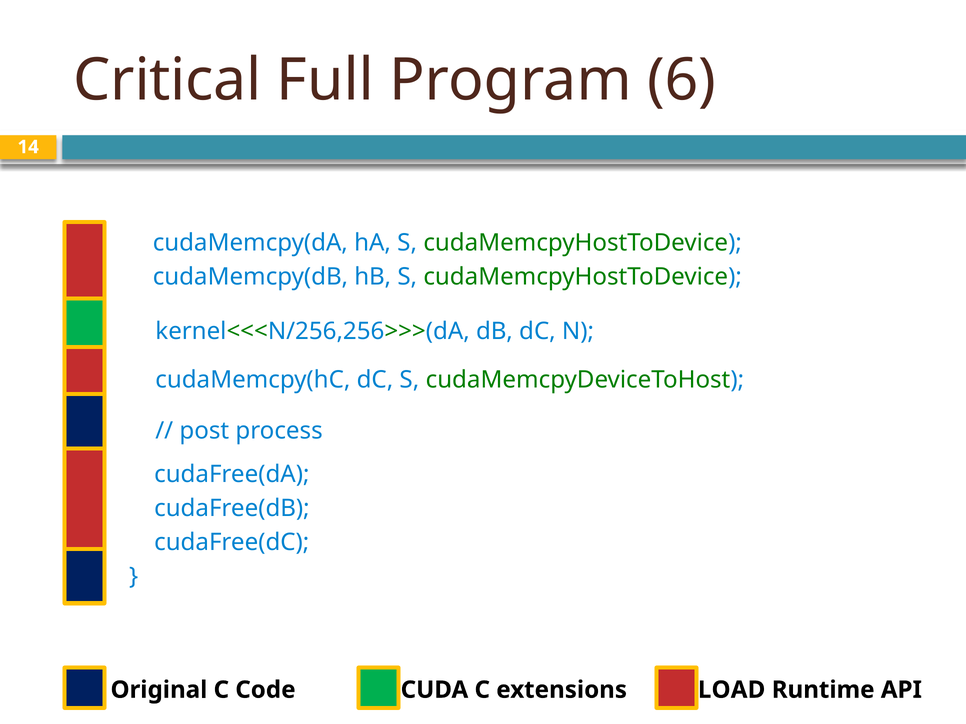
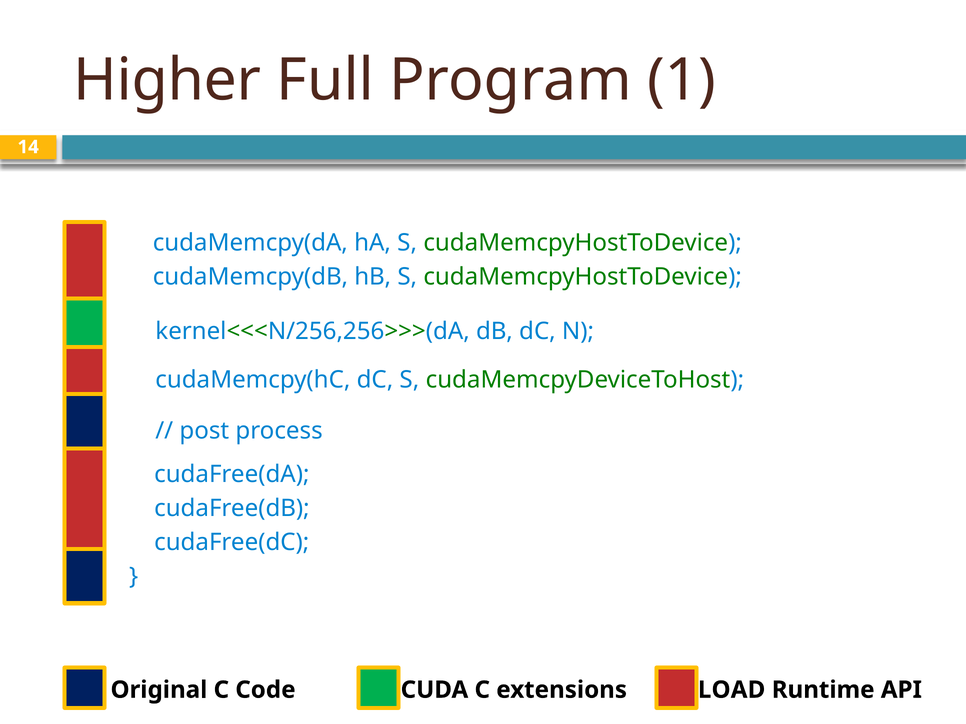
Critical: Critical -> Higher
6: 6 -> 1
